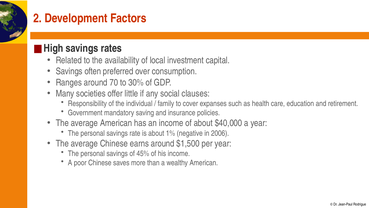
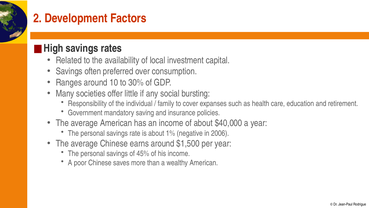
70: 70 -> 10
clauses: clauses -> bursting
